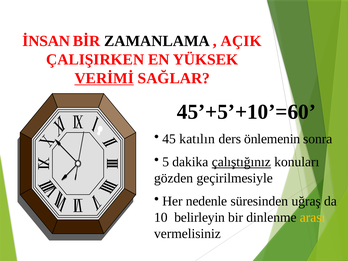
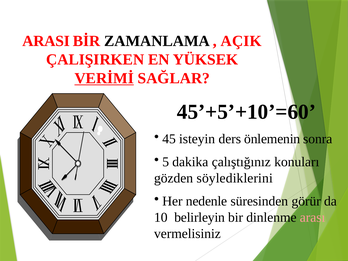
İNSAN: İNSAN -> ARASI
katılın: katılın -> isteyin
çalıştığınız underline: present -> none
geçirilmesiyle: geçirilmesiyle -> söylediklerini
uğraş: uğraş -> görür
arası colour: yellow -> pink
